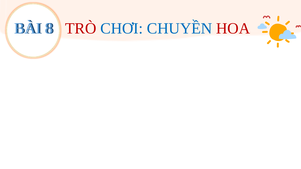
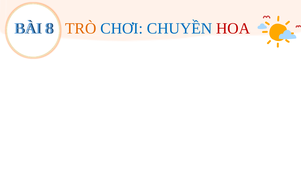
TRÒ colour: red -> orange
